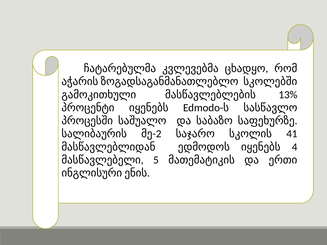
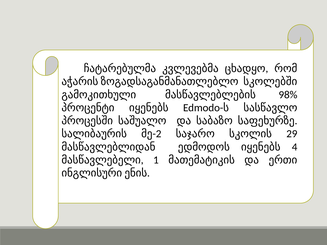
13%: 13% -> 98%
41: 41 -> 29
5: 5 -> 1
